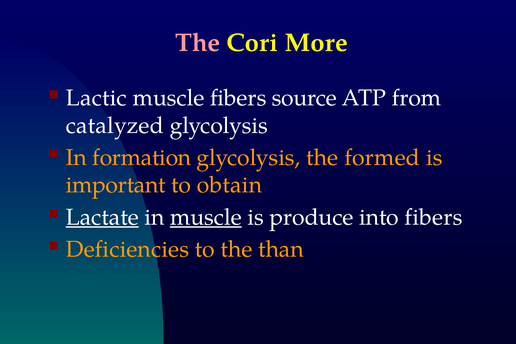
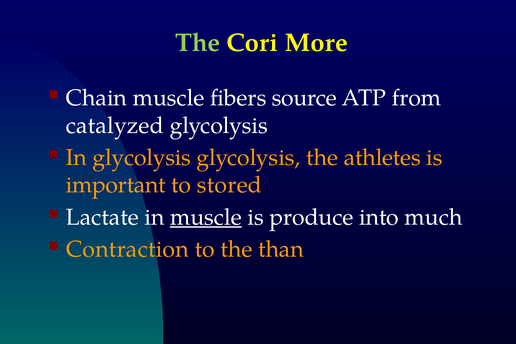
The at (198, 43) colour: pink -> light green
Lactic: Lactic -> Chain
In formation: formation -> glycolysis
formed: formed -> athletes
obtain: obtain -> stored
Lactate underline: present -> none
into fibers: fibers -> much
Deficiencies: Deficiencies -> Contraction
